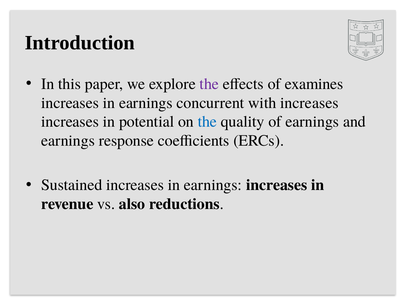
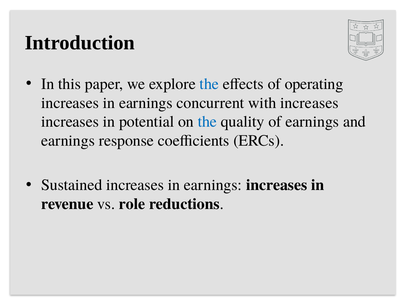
the at (209, 84) colour: purple -> blue
examines: examines -> operating
also: also -> role
